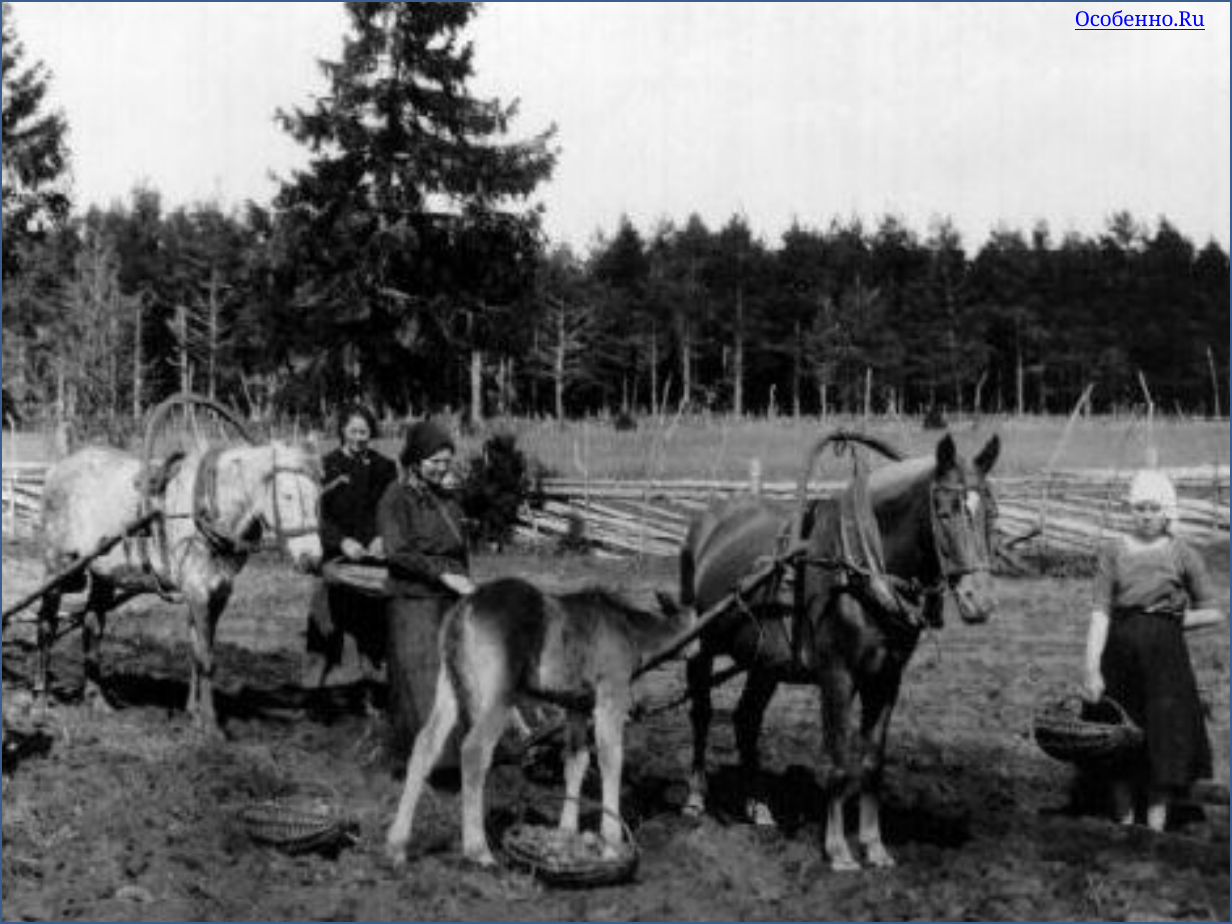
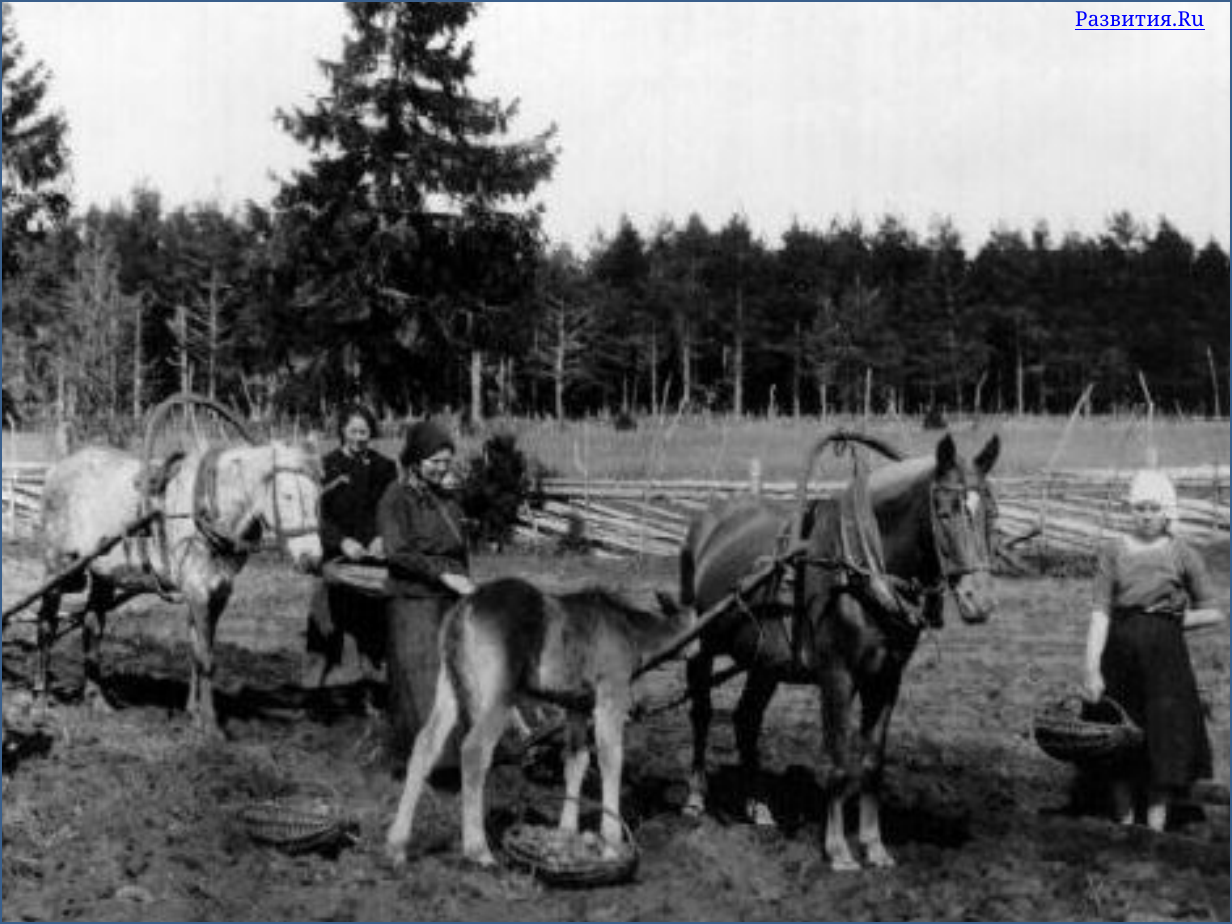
Особенно.Ru: Особенно.Ru -> Развития.Ru
